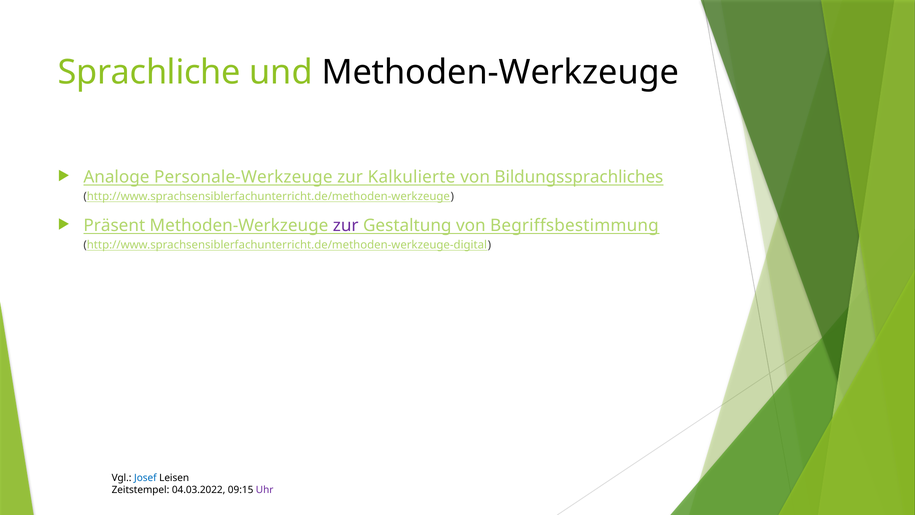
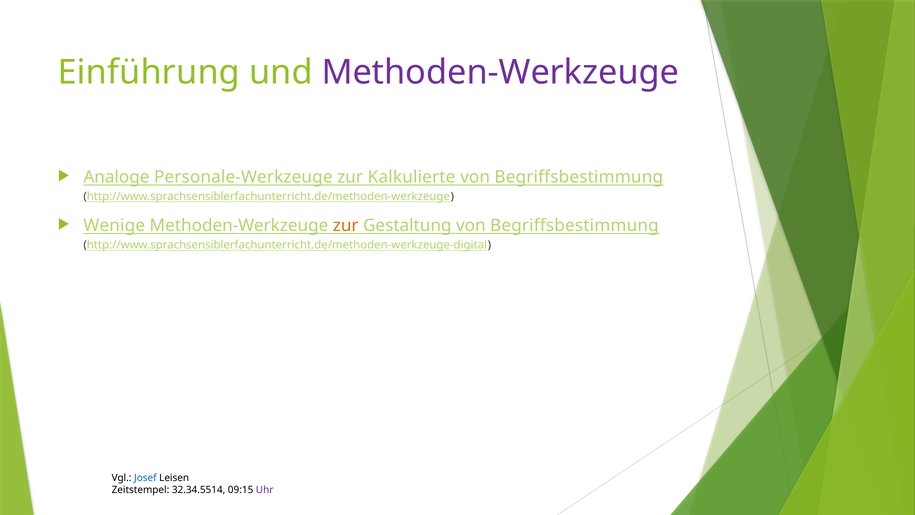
Sprachliche: Sprachliche -> Einführung
Methoden-Werkzeuge at (500, 72) colour: black -> purple
Bildungssprachliches at (579, 177): Bildungssprachliches -> Begriffsbestimmung
Präsent: Präsent -> Wenige
zur at (346, 226) colour: purple -> orange
04.03.2022: 04.03.2022 -> 32.34.5514
